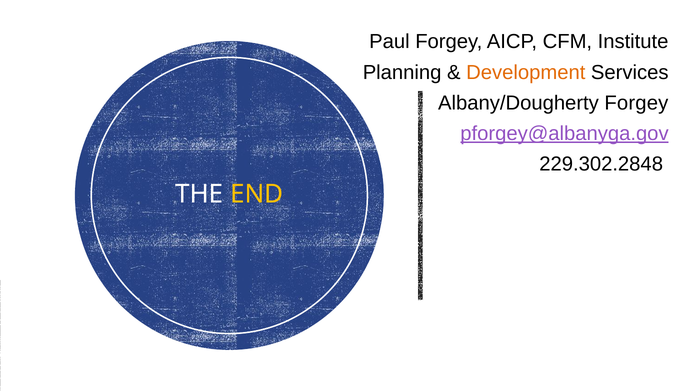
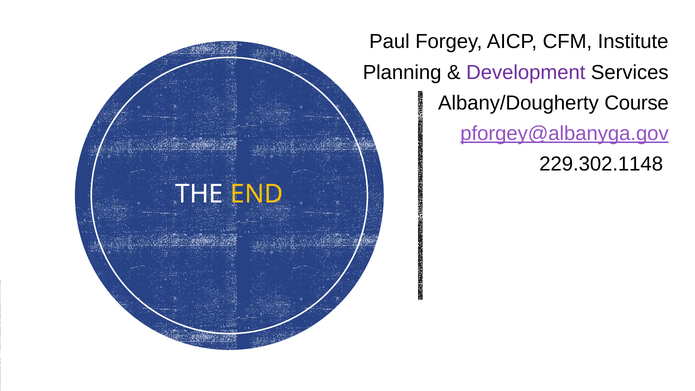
Development colour: orange -> purple
Albany/Dougherty Forgey: Forgey -> Course
229.302.2848: 229.302.2848 -> 229.302.1148
